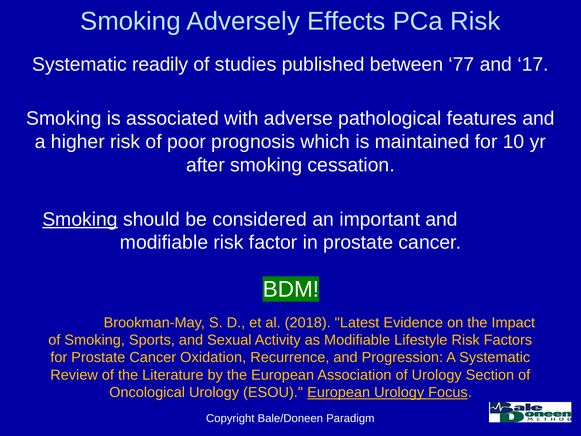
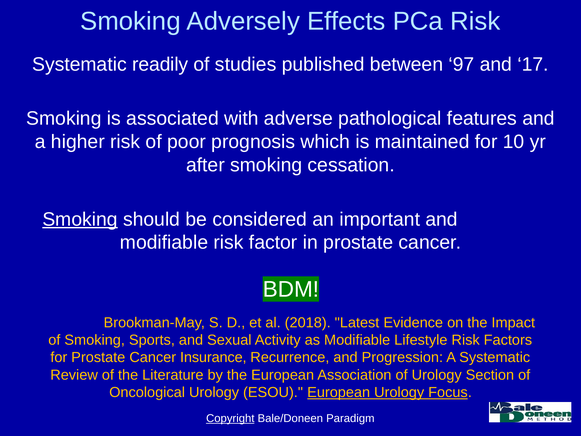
77: 77 -> 97
Oxidation: Oxidation -> Insurance
Copyright underline: none -> present
